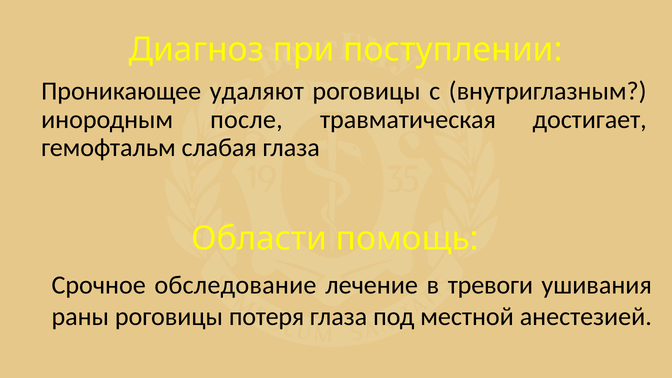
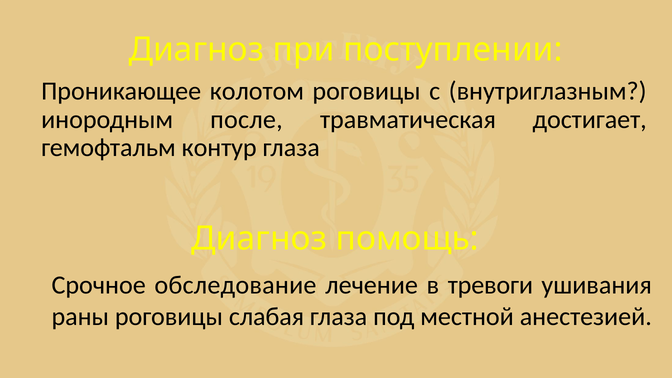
удаляют: удаляют -> колотом
слабая: слабая -> контур
Области at (259, 239): Области -> Диагноз
потеря: потеря -> слабая
